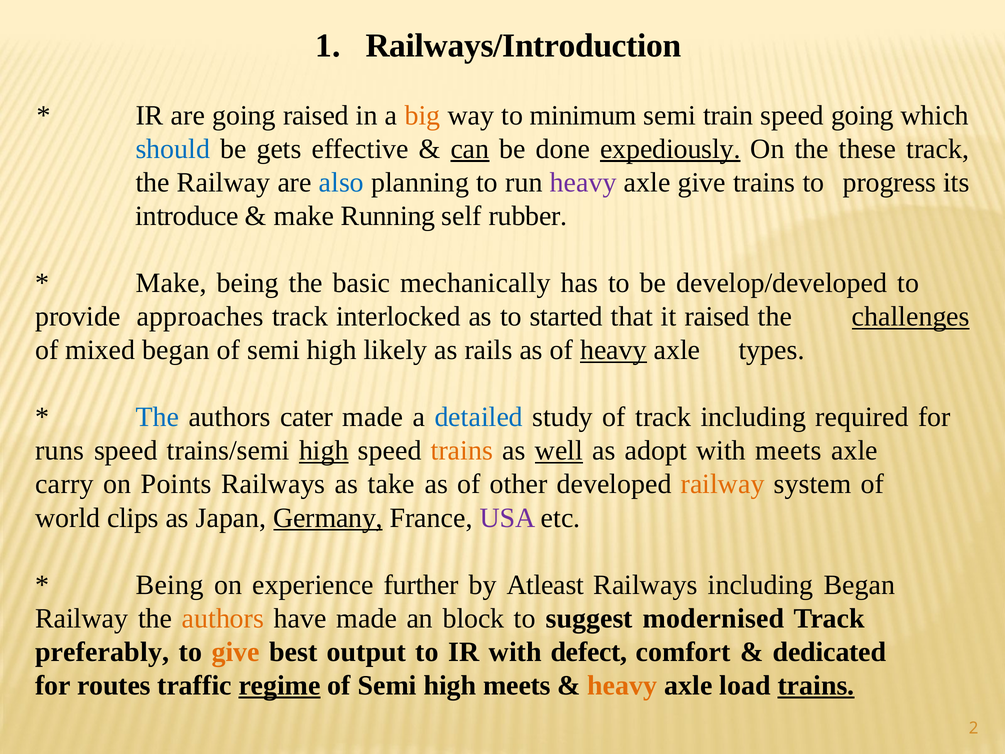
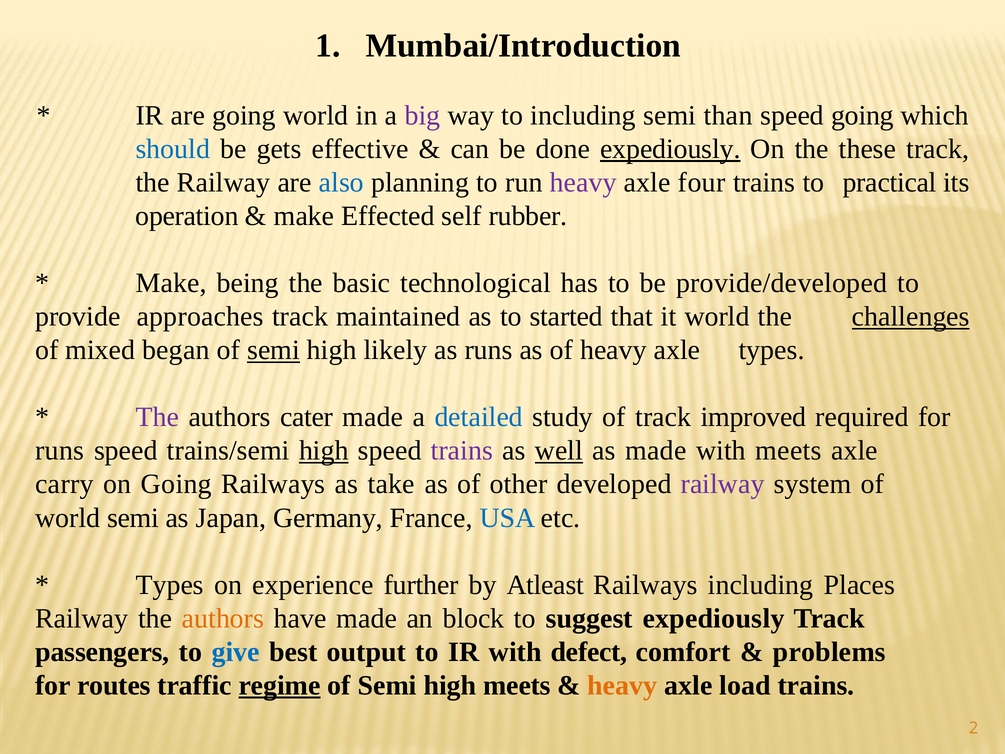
Railways/Introduction: Railways/Introduction -> Mumbai/Introduction
going raised: raised -> world
big colour: orange -> purple
to minimum: minimum -> including
train: train -> than
can underline: present -> none
axle give: give -> four
progress: progress -> practical
introduce: introduce -> operation
Running: Running -> Effected
mechanically: mechanically -> technological
develop/developed: develop/developed -> provide/developed
interlocked: interlocked -> maintained
it raised: raised -> world
semi at (274, 350) underline: none -> present
as rails: rails -> runs
heavy at (613, 350) underline: present -> none
The at (157, 417) colour: blue -> purple
track including: including -> improved
trains at (462, 451) colour: orange -> purple
as adopt: adopt -> made
on Points: Points -> Going
railway at (723, 484) colour: orange -> purple
world clips: clips -> semi
Germany underline: present -> none
USA colour: purple -> blue
Being at (170, 585): Being -> Types
including Began: Began -> Places
suggest modernised: modernised -> expediously
preferably: preferably -> passengers
give at (236, 652) colour: orange -> blue
dedicated: dedicated -> problems
trains at (816, 685) underline: present -> none
